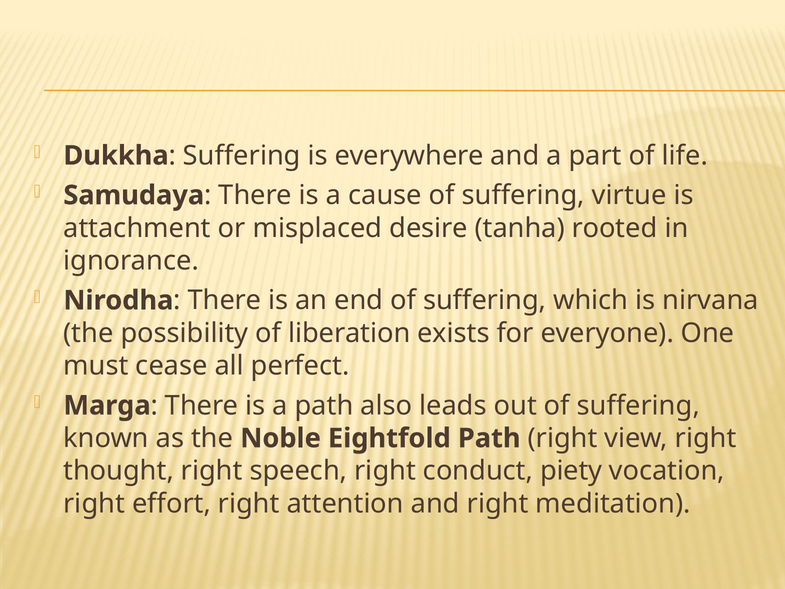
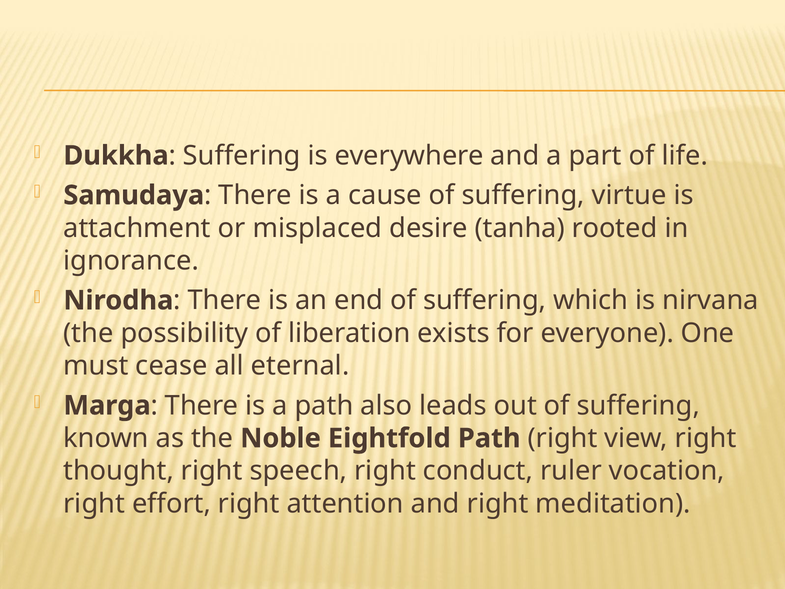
perfect: perfect -> eternal
piety: piety -> ruler
